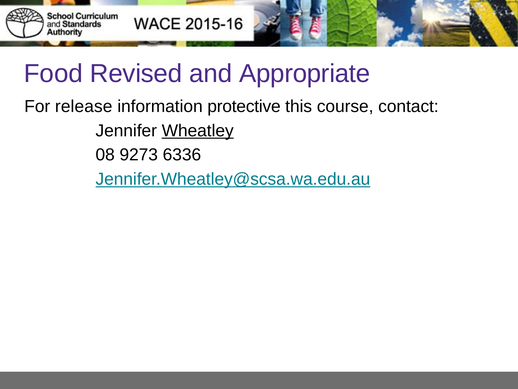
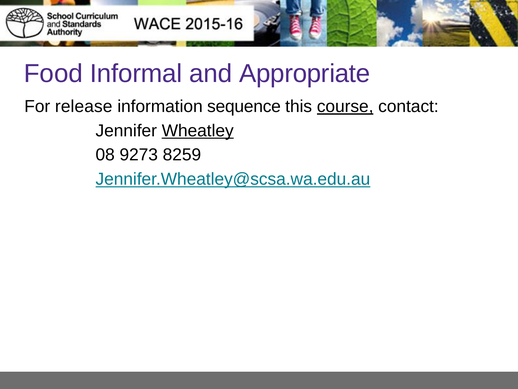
Revised: Revised -> Informal
protective: protective -> sequence
course underline: none -> present
6336: 6336 -> 8259
